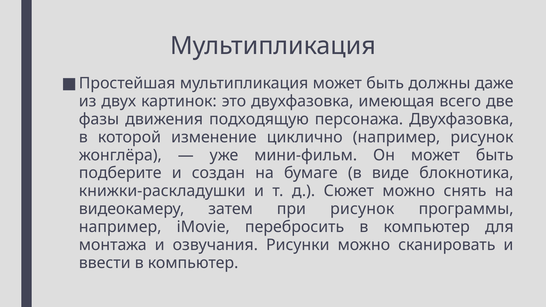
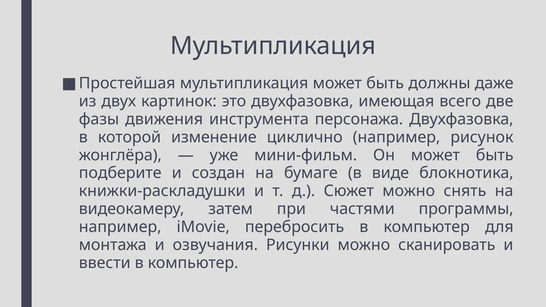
подходящую: подходящую -> инструмента
при рисунок: рисунок -> частями
